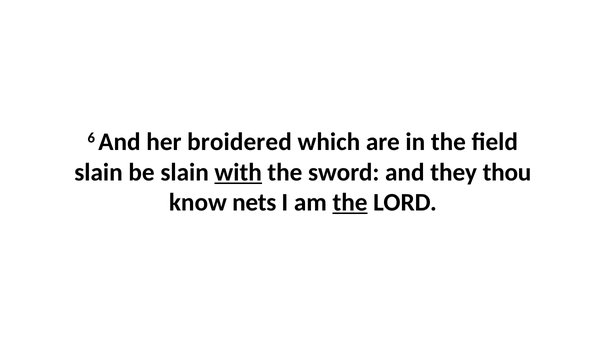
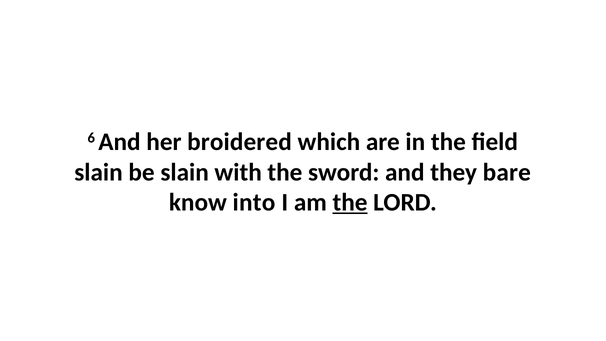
with underline: present -> none
thou: thou -> bare
nets: nets -> into
